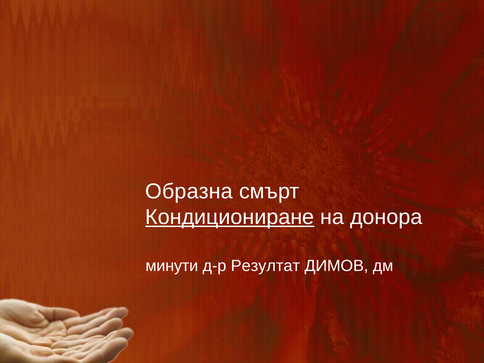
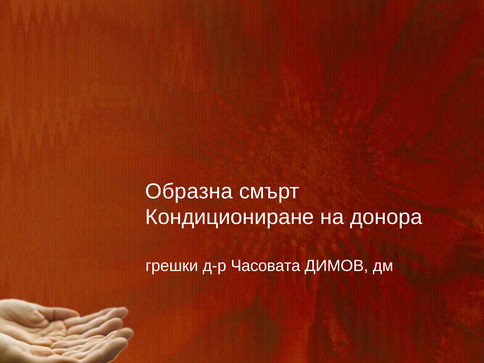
Кондициониране underline: present -> none
минути: минути -> грешки
Резултат: Резултат -> Часовата
